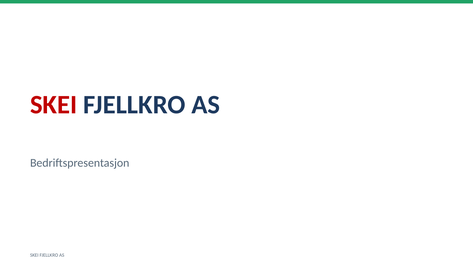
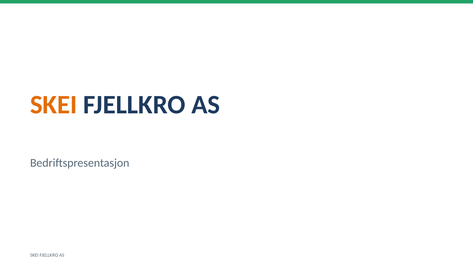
SKEI at (54, 105) colour: red -> orange
